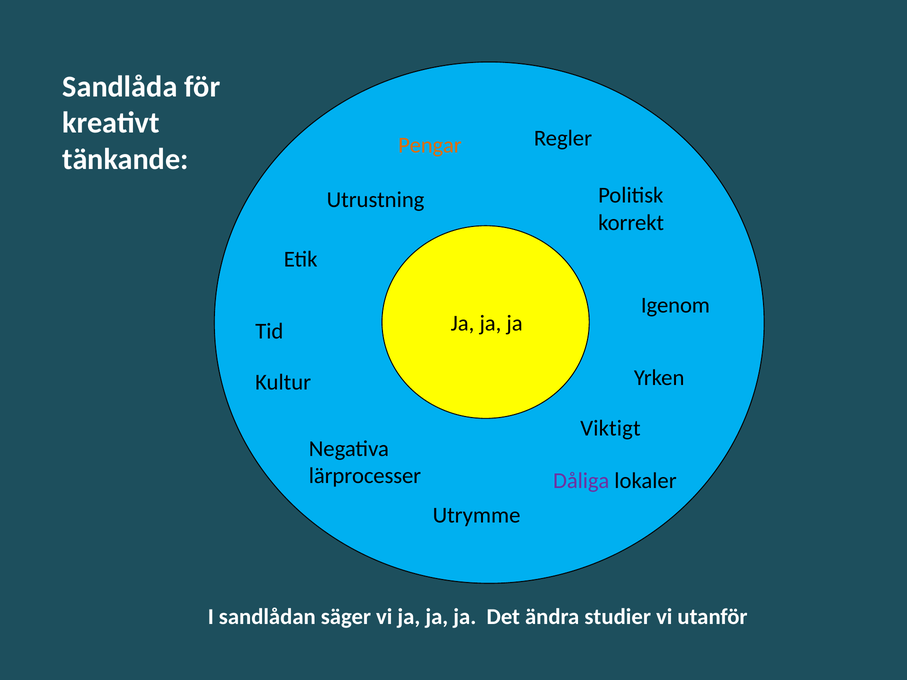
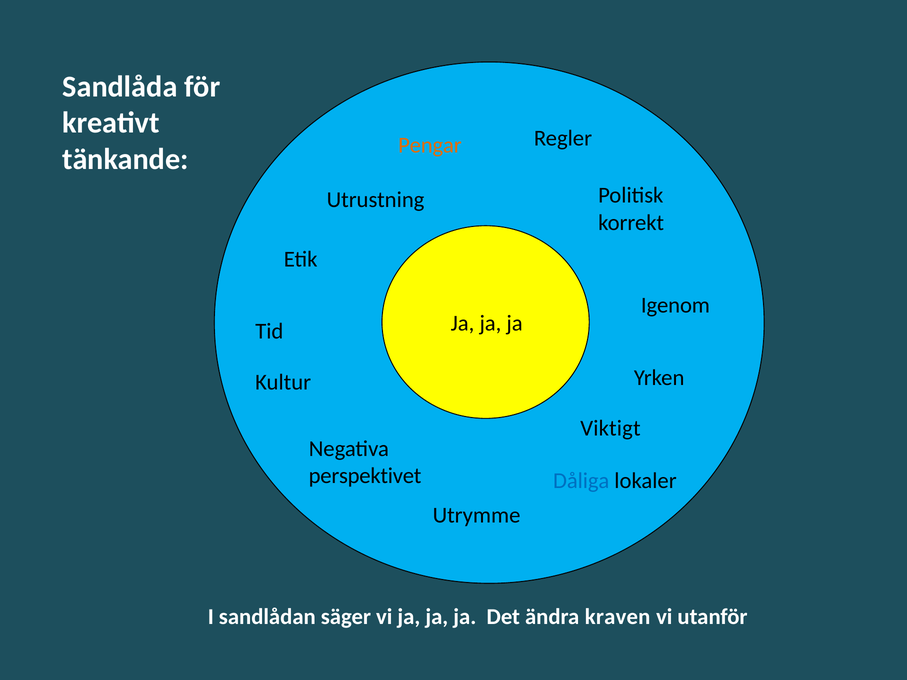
lärprocesser: lärprocesser -> perspektivet
Dåliga colour: purple -> blue
studier: studier -> kraven
